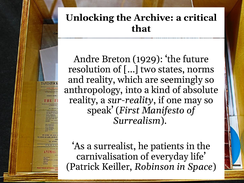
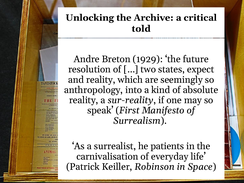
that: that -> told
norms: norms -> expect
